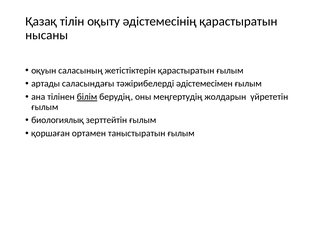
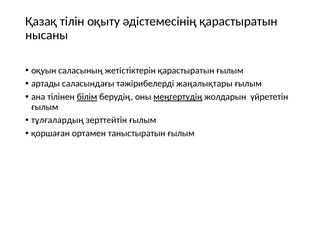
әдістемесімен: әдістемесімен -> жаңалықтары
меңгертудің underline: none -> present
биологиялық: биологиялық -> тұлғалардың
